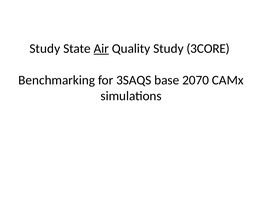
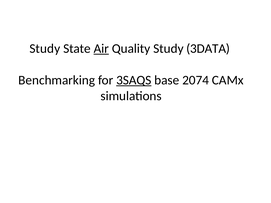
3CORE: 3CORE -> 3DATA
3SAQS underline: none -> present
2070: 2070 -> 2074
